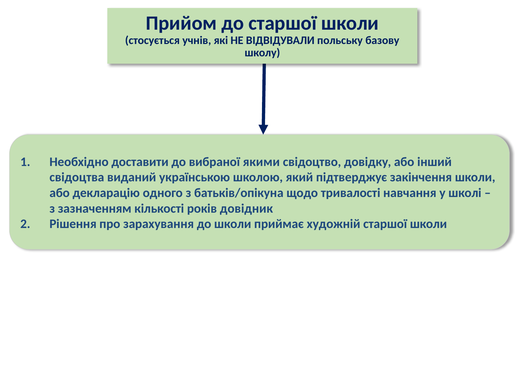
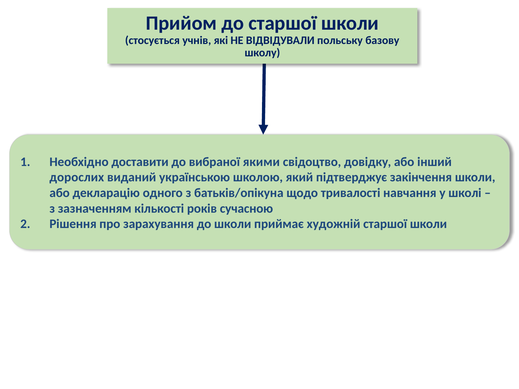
свідоцтва: свідоцтва -> дорослих
довідник: довідник -> сучасною
